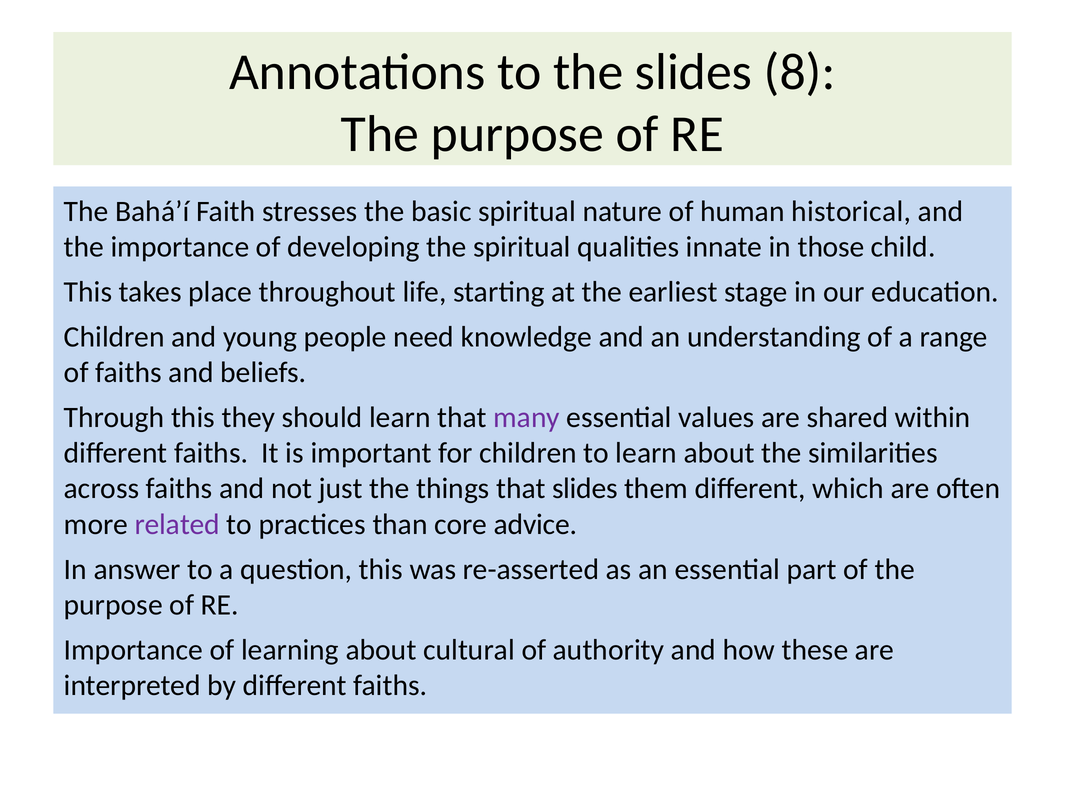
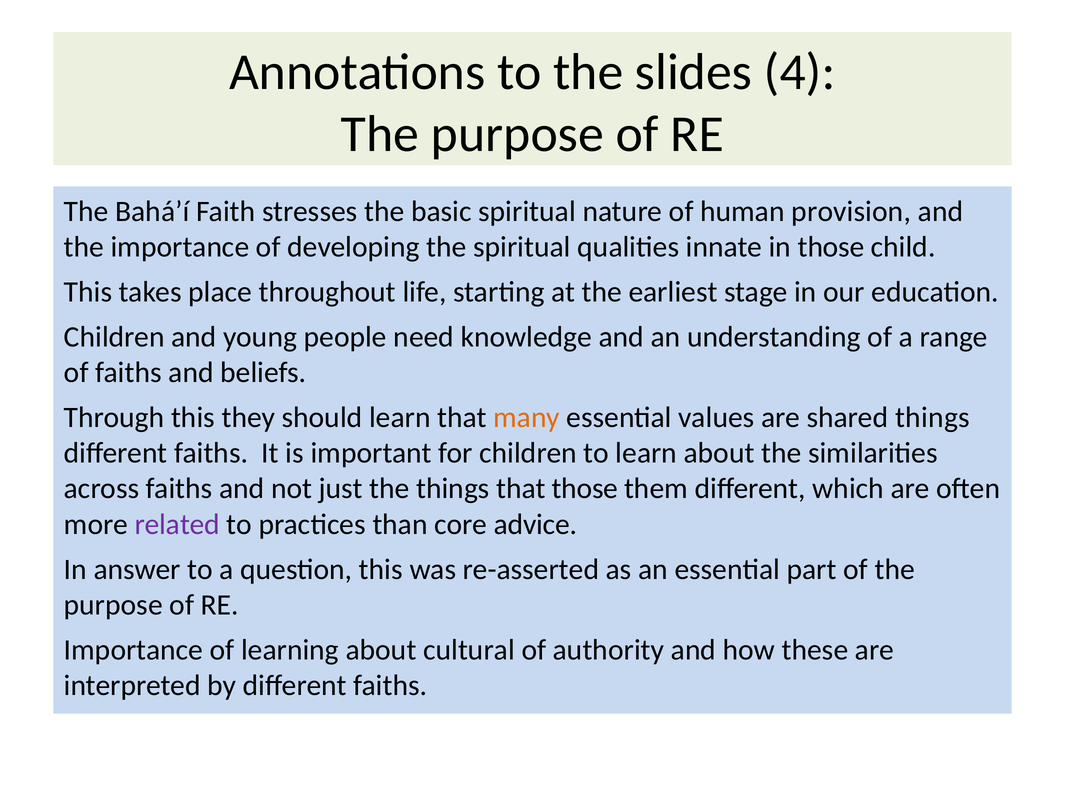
8: 8 -> 4
historical: historical -> provision
many colour: purple -> orange
shared within: within -> things
that slides: slides -> those
